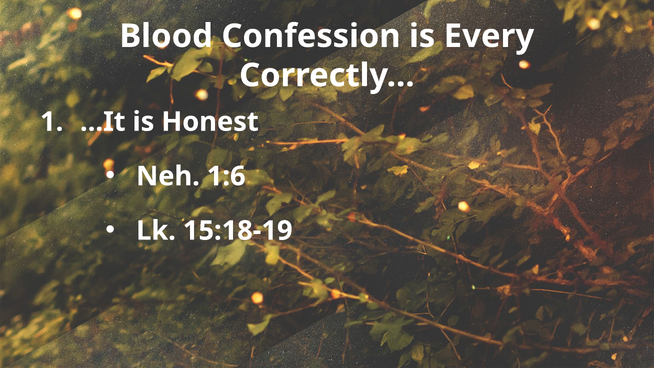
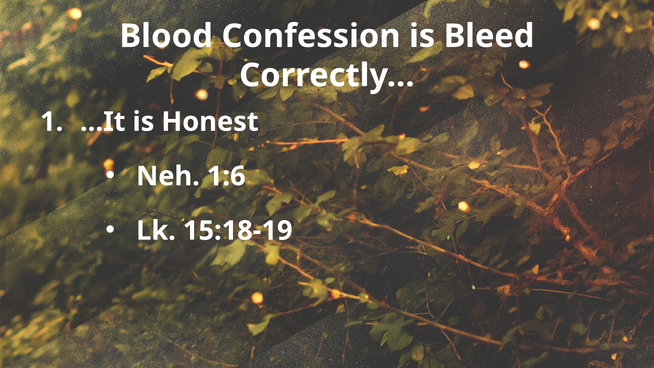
Every: Every -> Bleed
